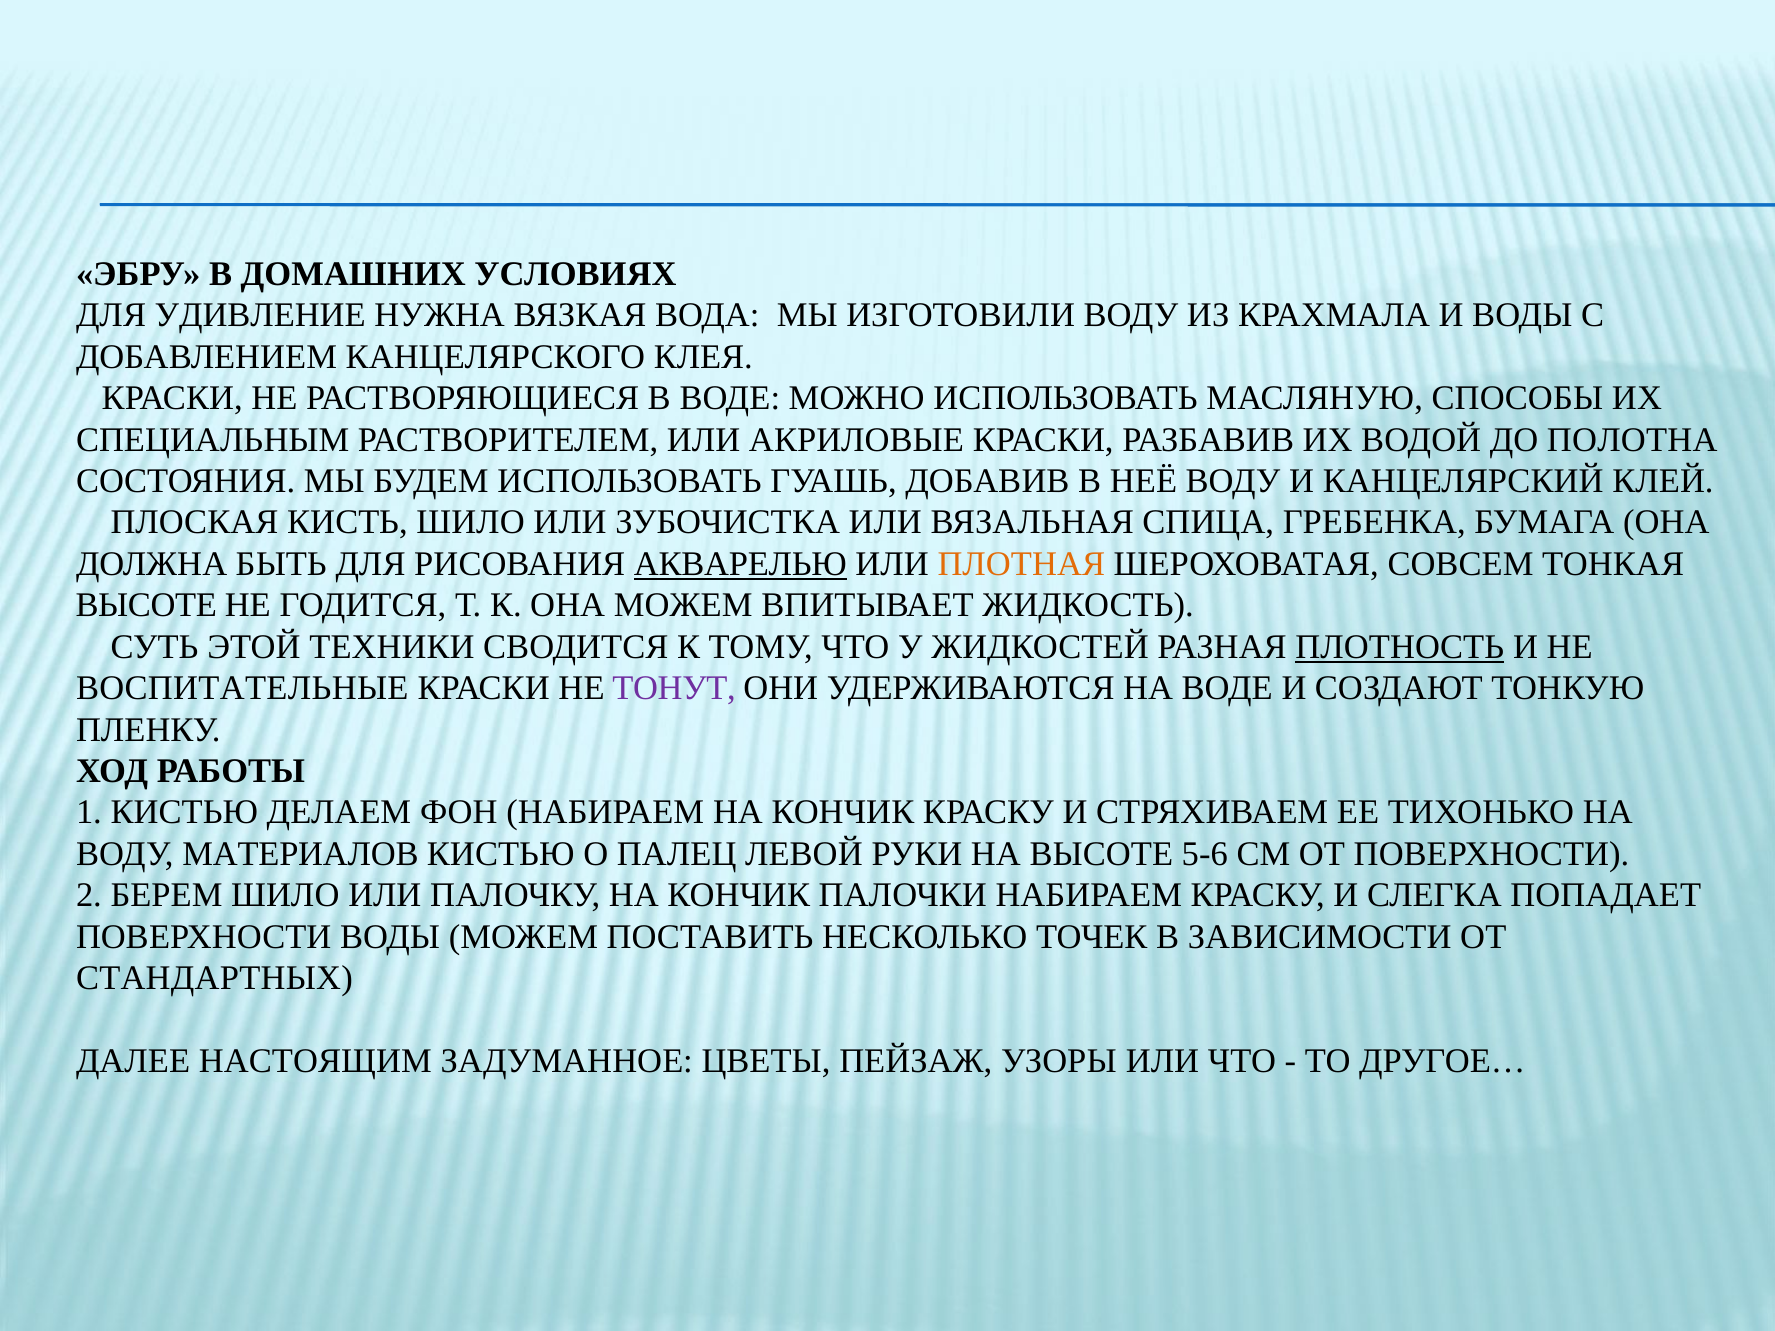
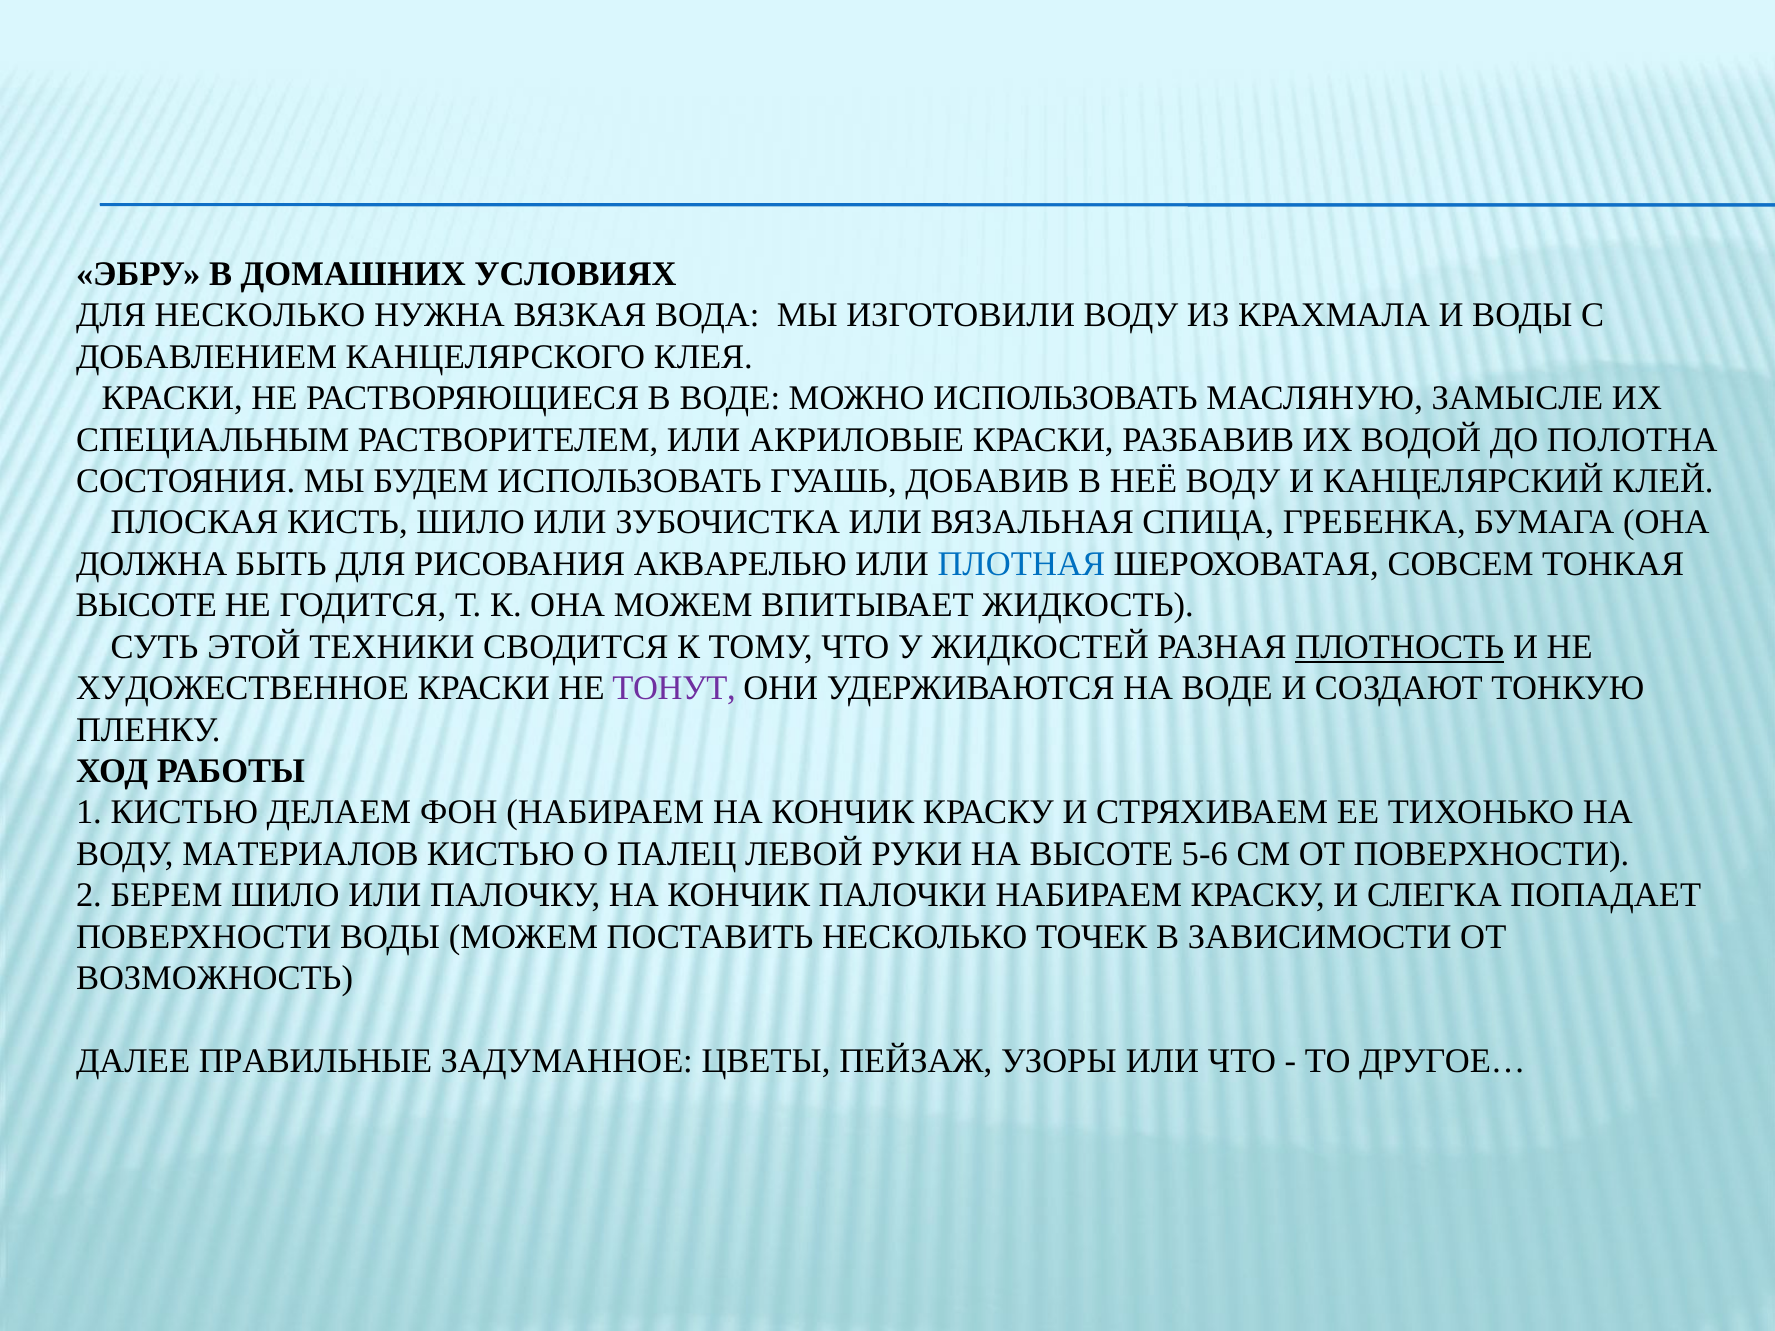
ДЛЯ УДИВЛЕНИЕ: УДИВЛЕНИЕ -> НЕСКОЛЬКО
СПОСОБЫ: СПОСОБЫ -> ЗАМЫСЛЕ
АКВАРЕЛЬЮ underline: present -> none
ПЛОТНАЯ colour: orange -> blue
ВОСПИТАТЕЛЬНЫЕ: ВОСПИТАТЕЛЬНЫЕ -> ХУДОЖЕСТВЕННОЕ
СТАНДАРТНЫХ: СТАНДАРТНЫХ -> ВОЗМОЖНОСТЬ
НАСТОЯЩИМ: НАСТОЯЩИМ -> ПРАВИЛЬНЫЕ
